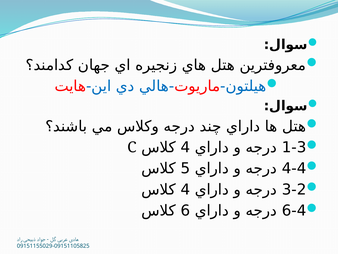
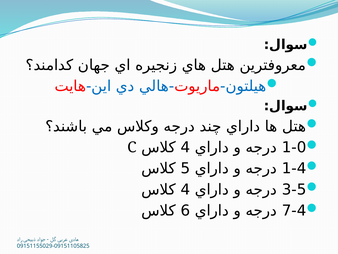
1-3: 1-3 -> 1-0
4-4: 4-4 -> 1-4
3-2: 3-2 -> 3-5
6-4: 6-4 -> 7-4
